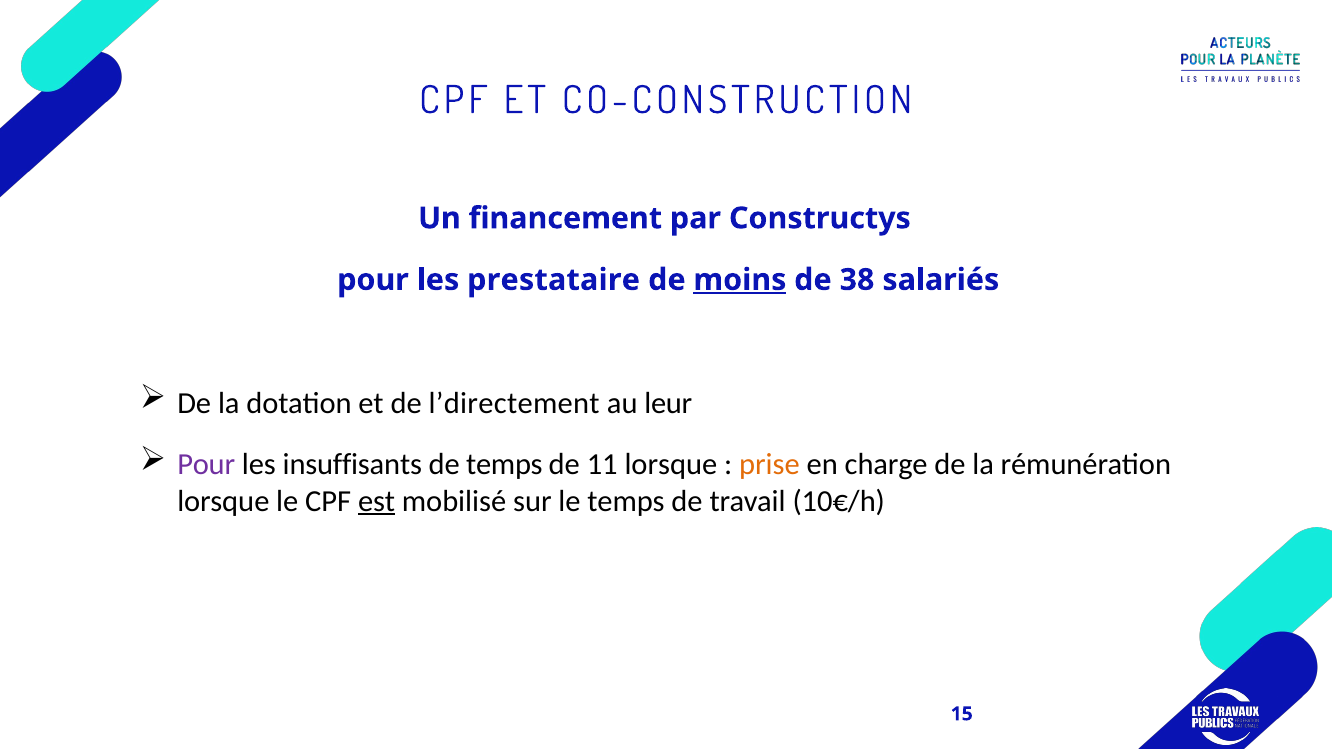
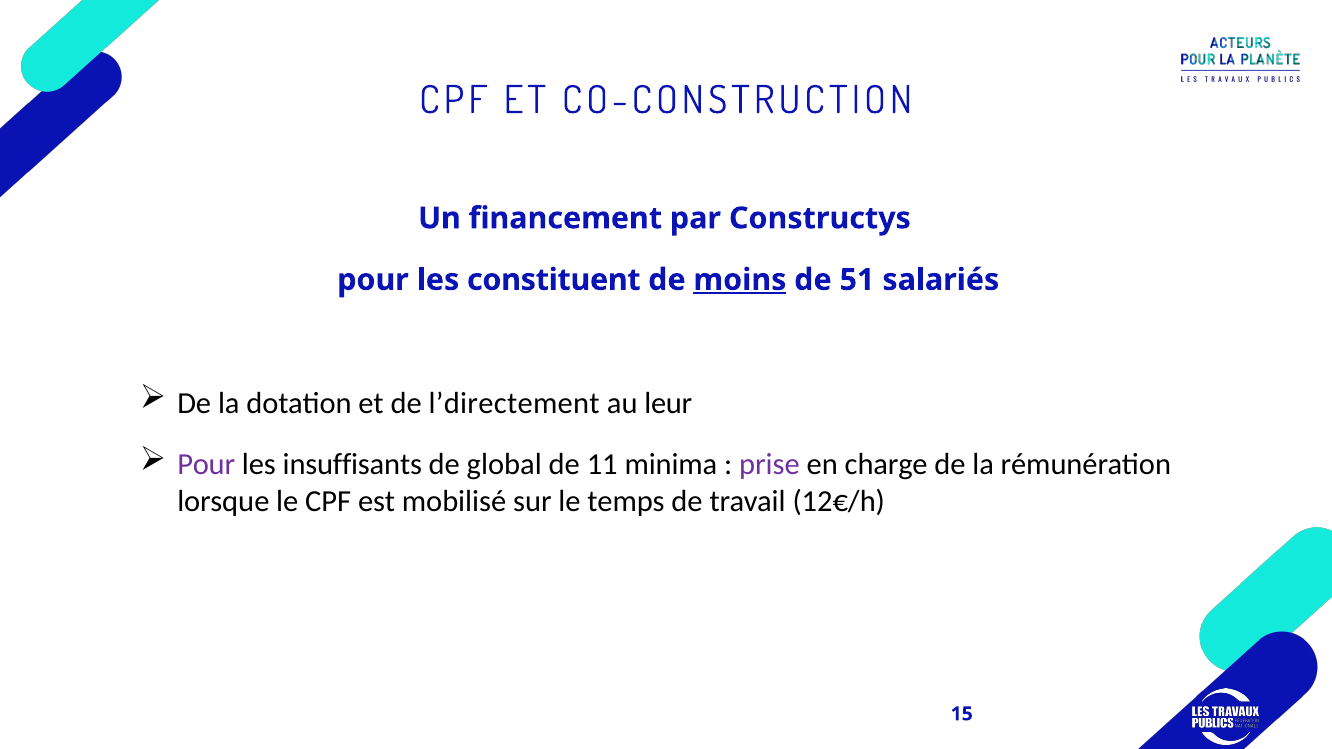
prestataire: prestataire -> constituent
38: 38 -> 51
de temps: temps -> global
11 lorsque: lorsque -> minima
prise colour: orange -> purple
est underline: present -> none
10€/h: 10€/h -> 12€/h
